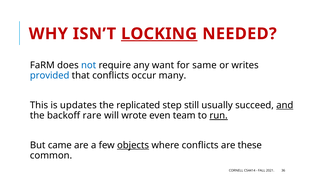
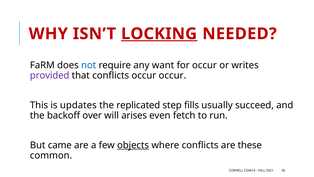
for same: same -> occur
provided colour: blue -> purple
occur many: many -> occur
still: still -> fills
and underline: present -> none
rare: rare -> over
wrote: wrote -> arises
team: team -> fetch
run underline: present -> none
